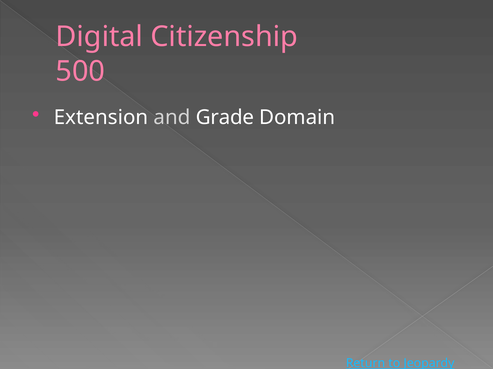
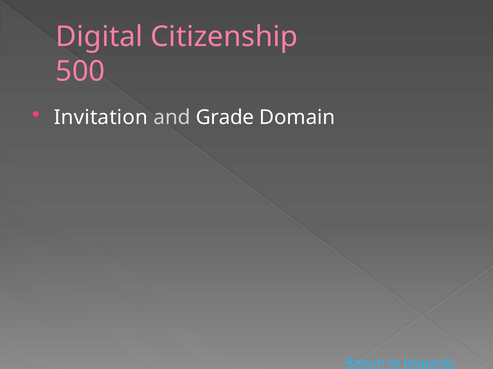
Extension: Extension -> Invitation
